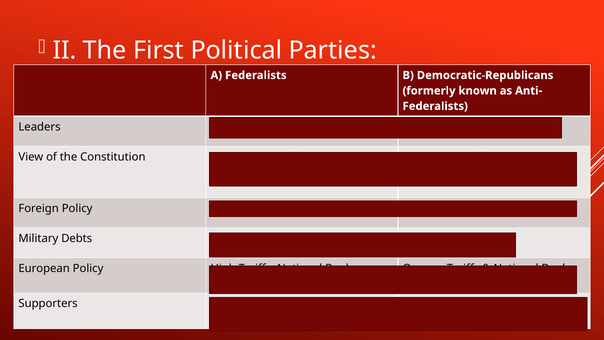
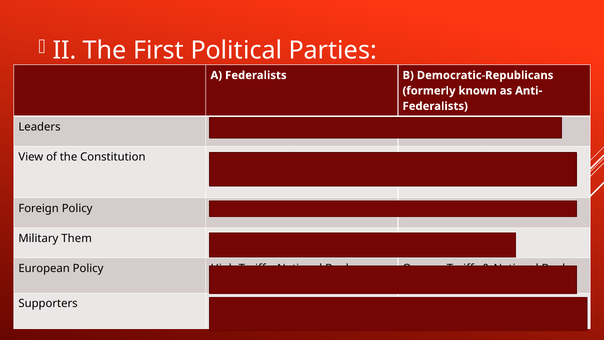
Debts: Debts -> Them
